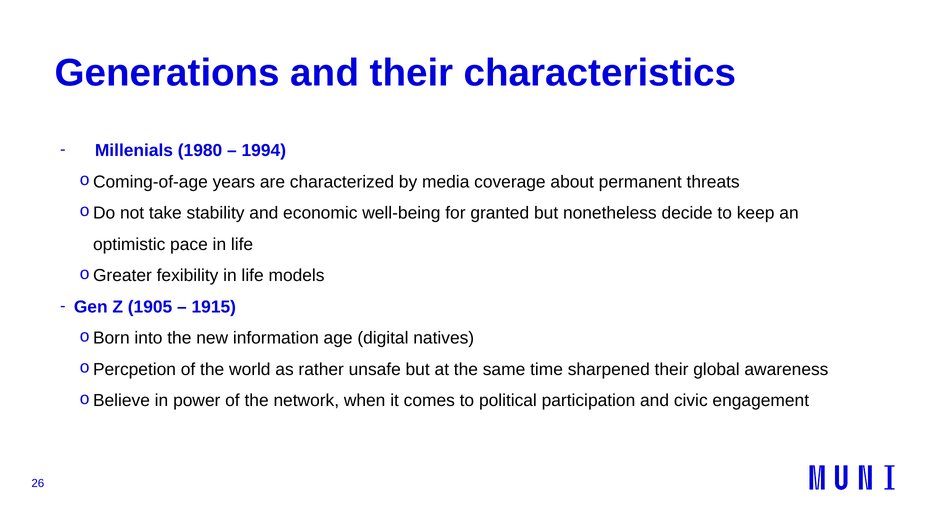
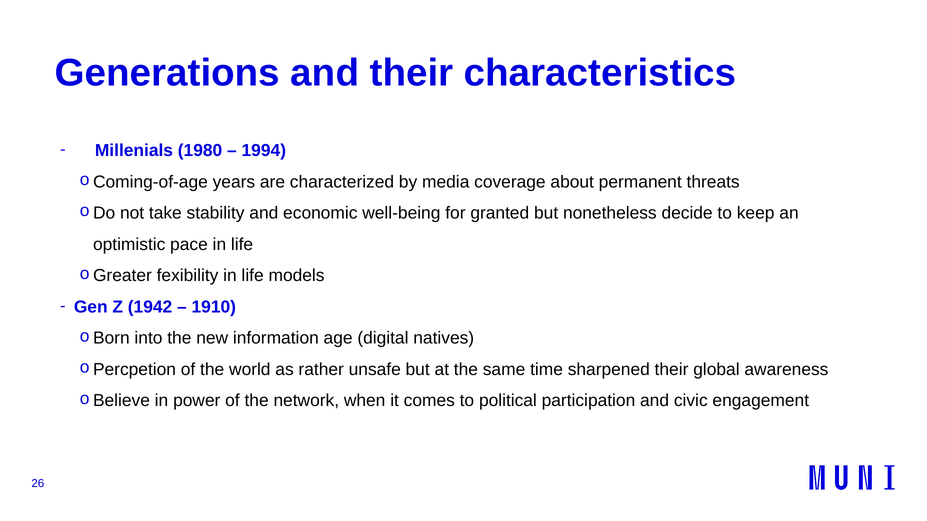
1905: 1905 -> 1942
1915: 1915 -> 1910
